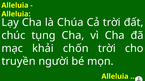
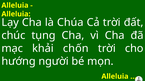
truyền: truyền -> hướng
